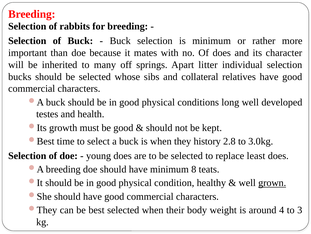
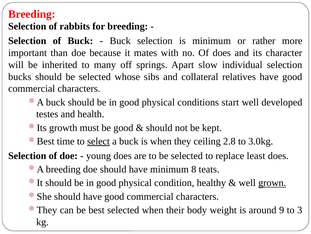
litter: litter -> slow
long: long -> start
select underline: none -> present
history: history -> ceiling
4: 4 -> 9
